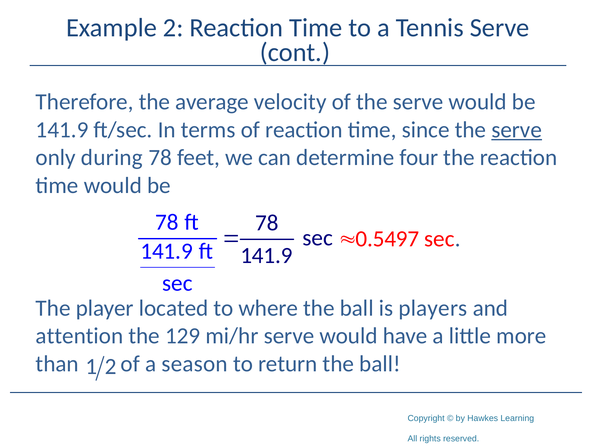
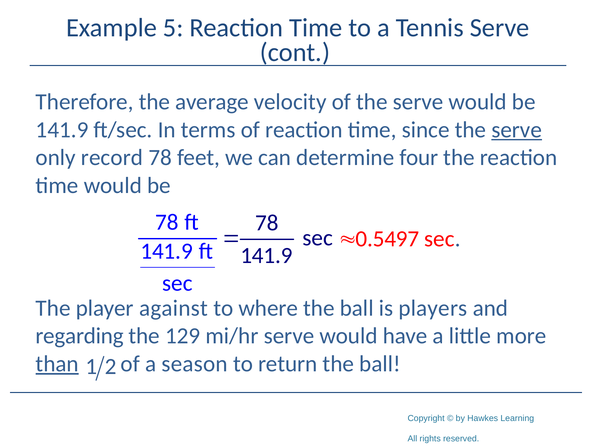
Example 2: 2 -> 5
during: during -> record
located: located -> against
attention: attention -> regarding
than underline: none -> present
